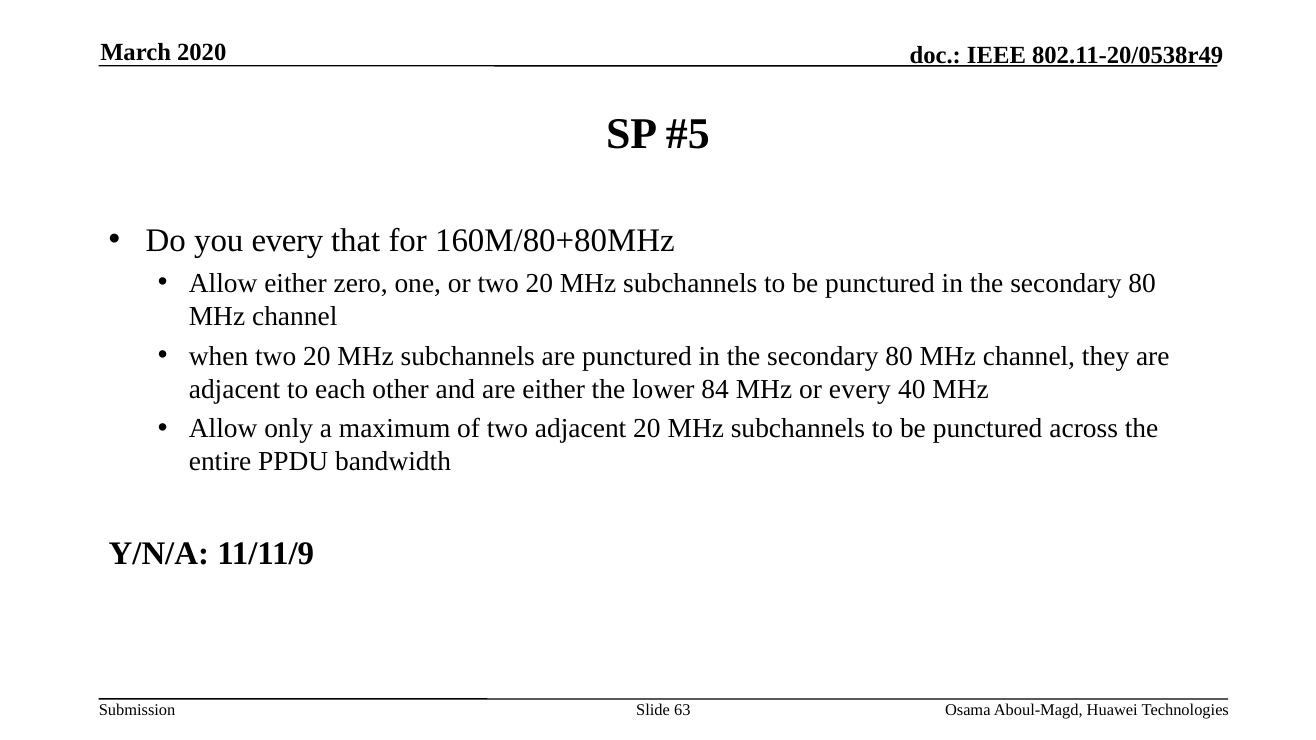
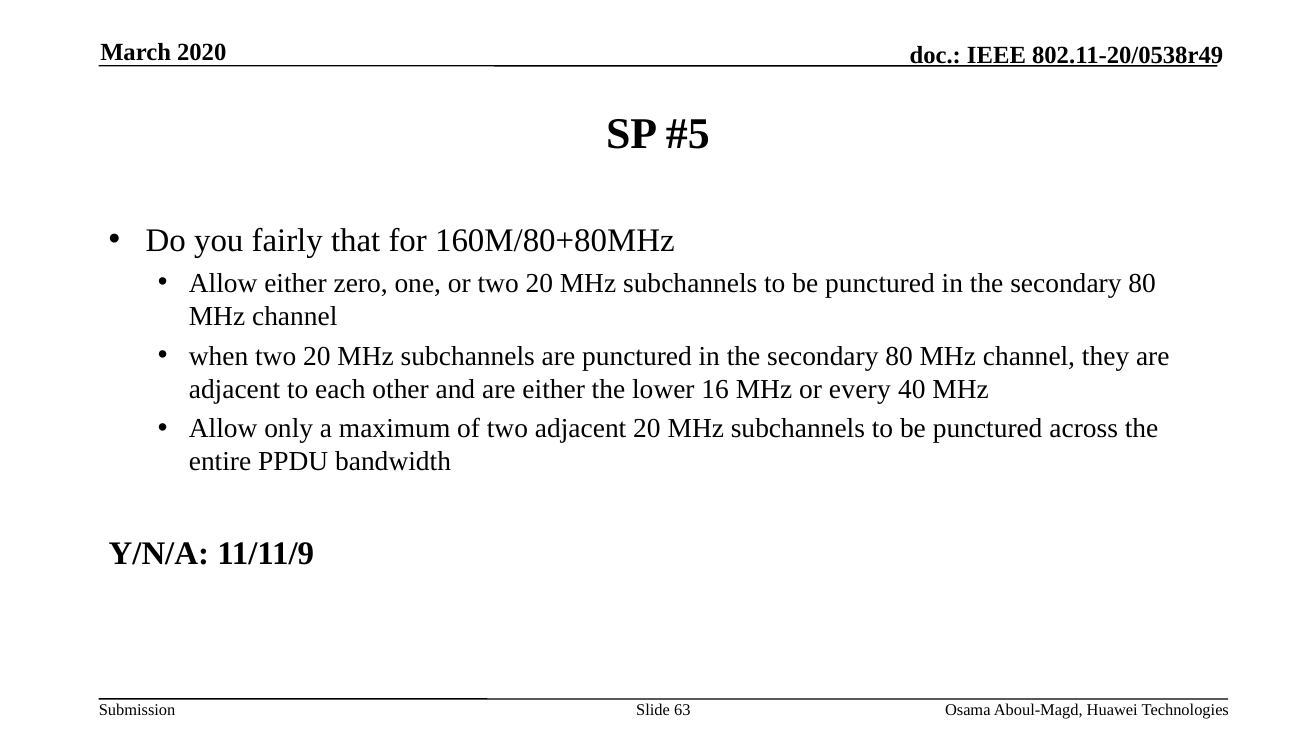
you every: every -> fairly
84: 84 -> 16
